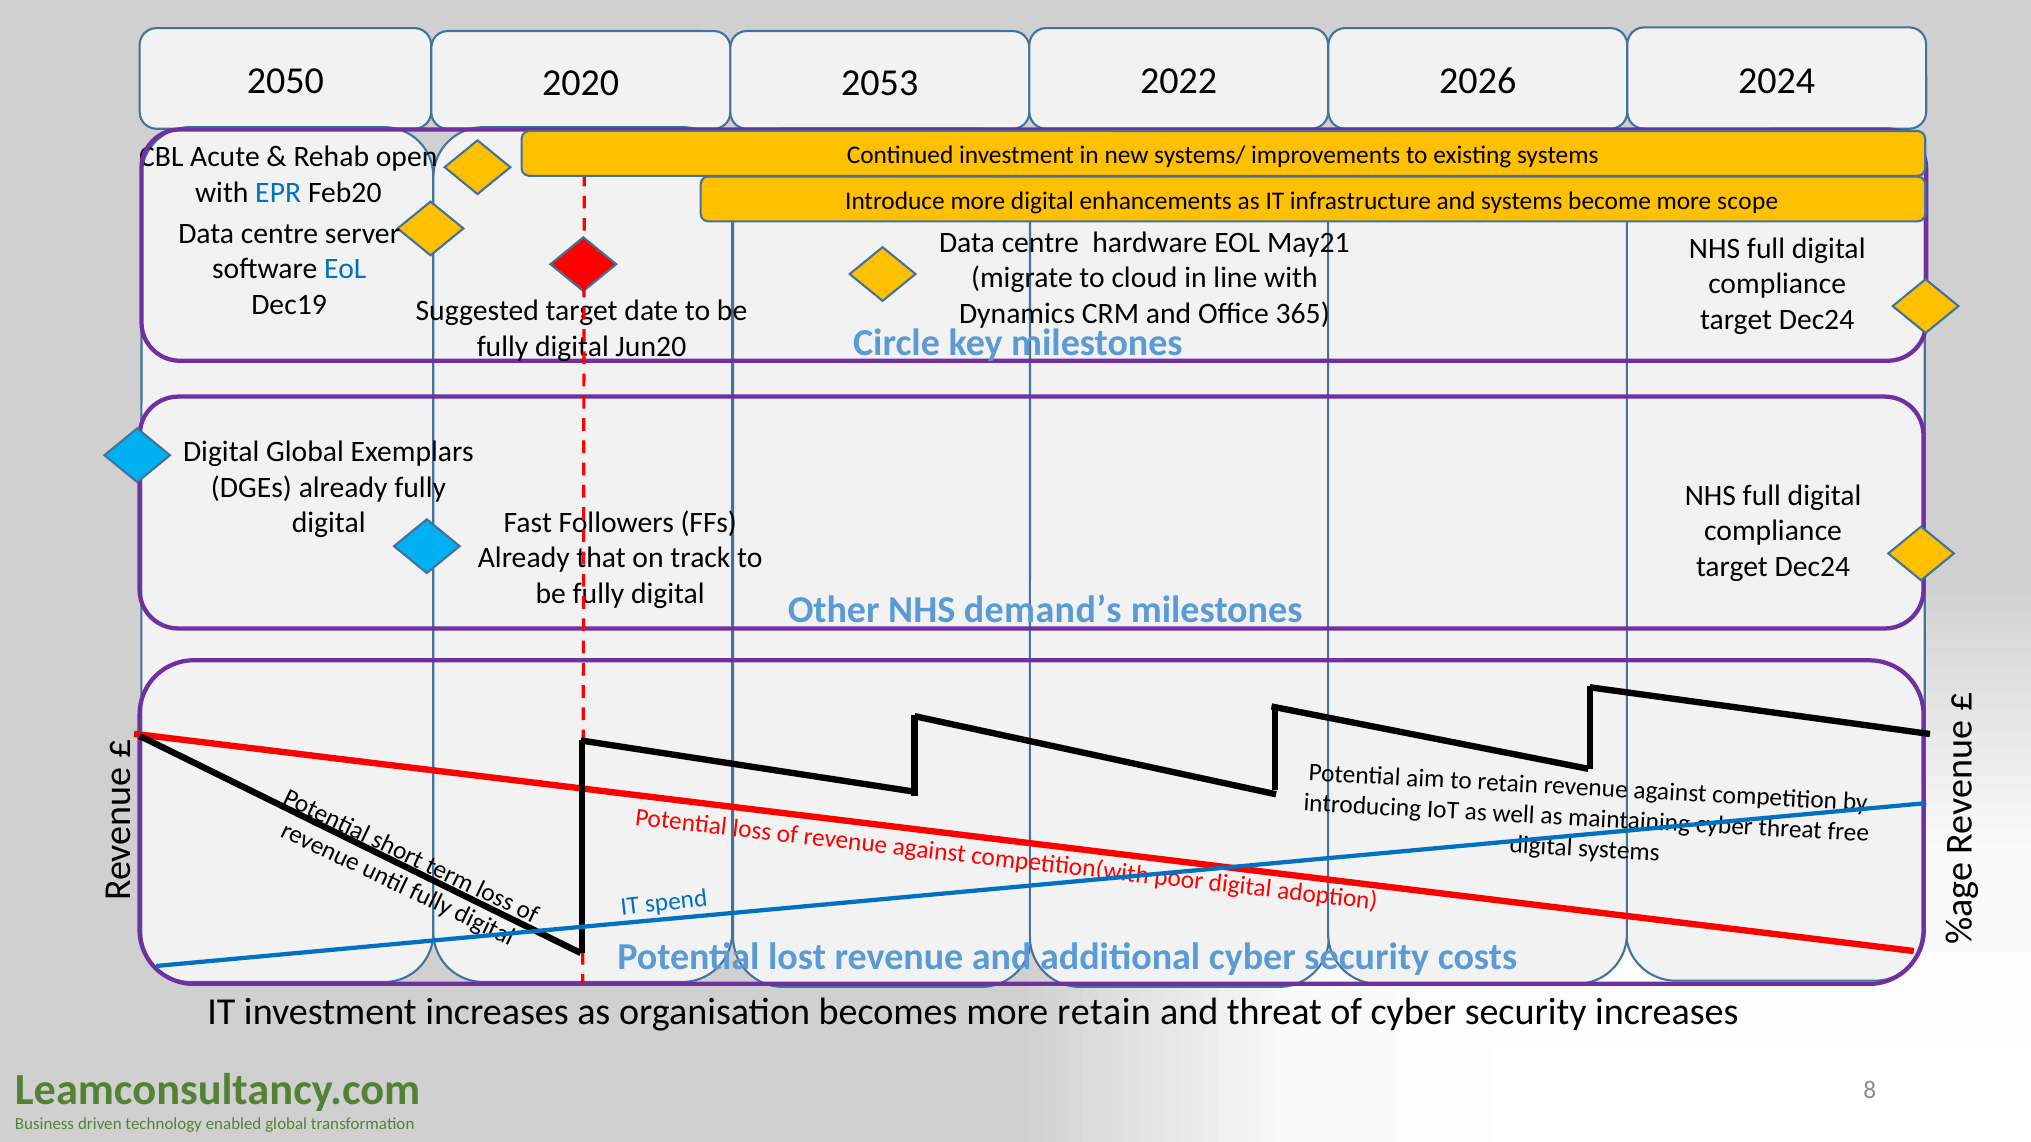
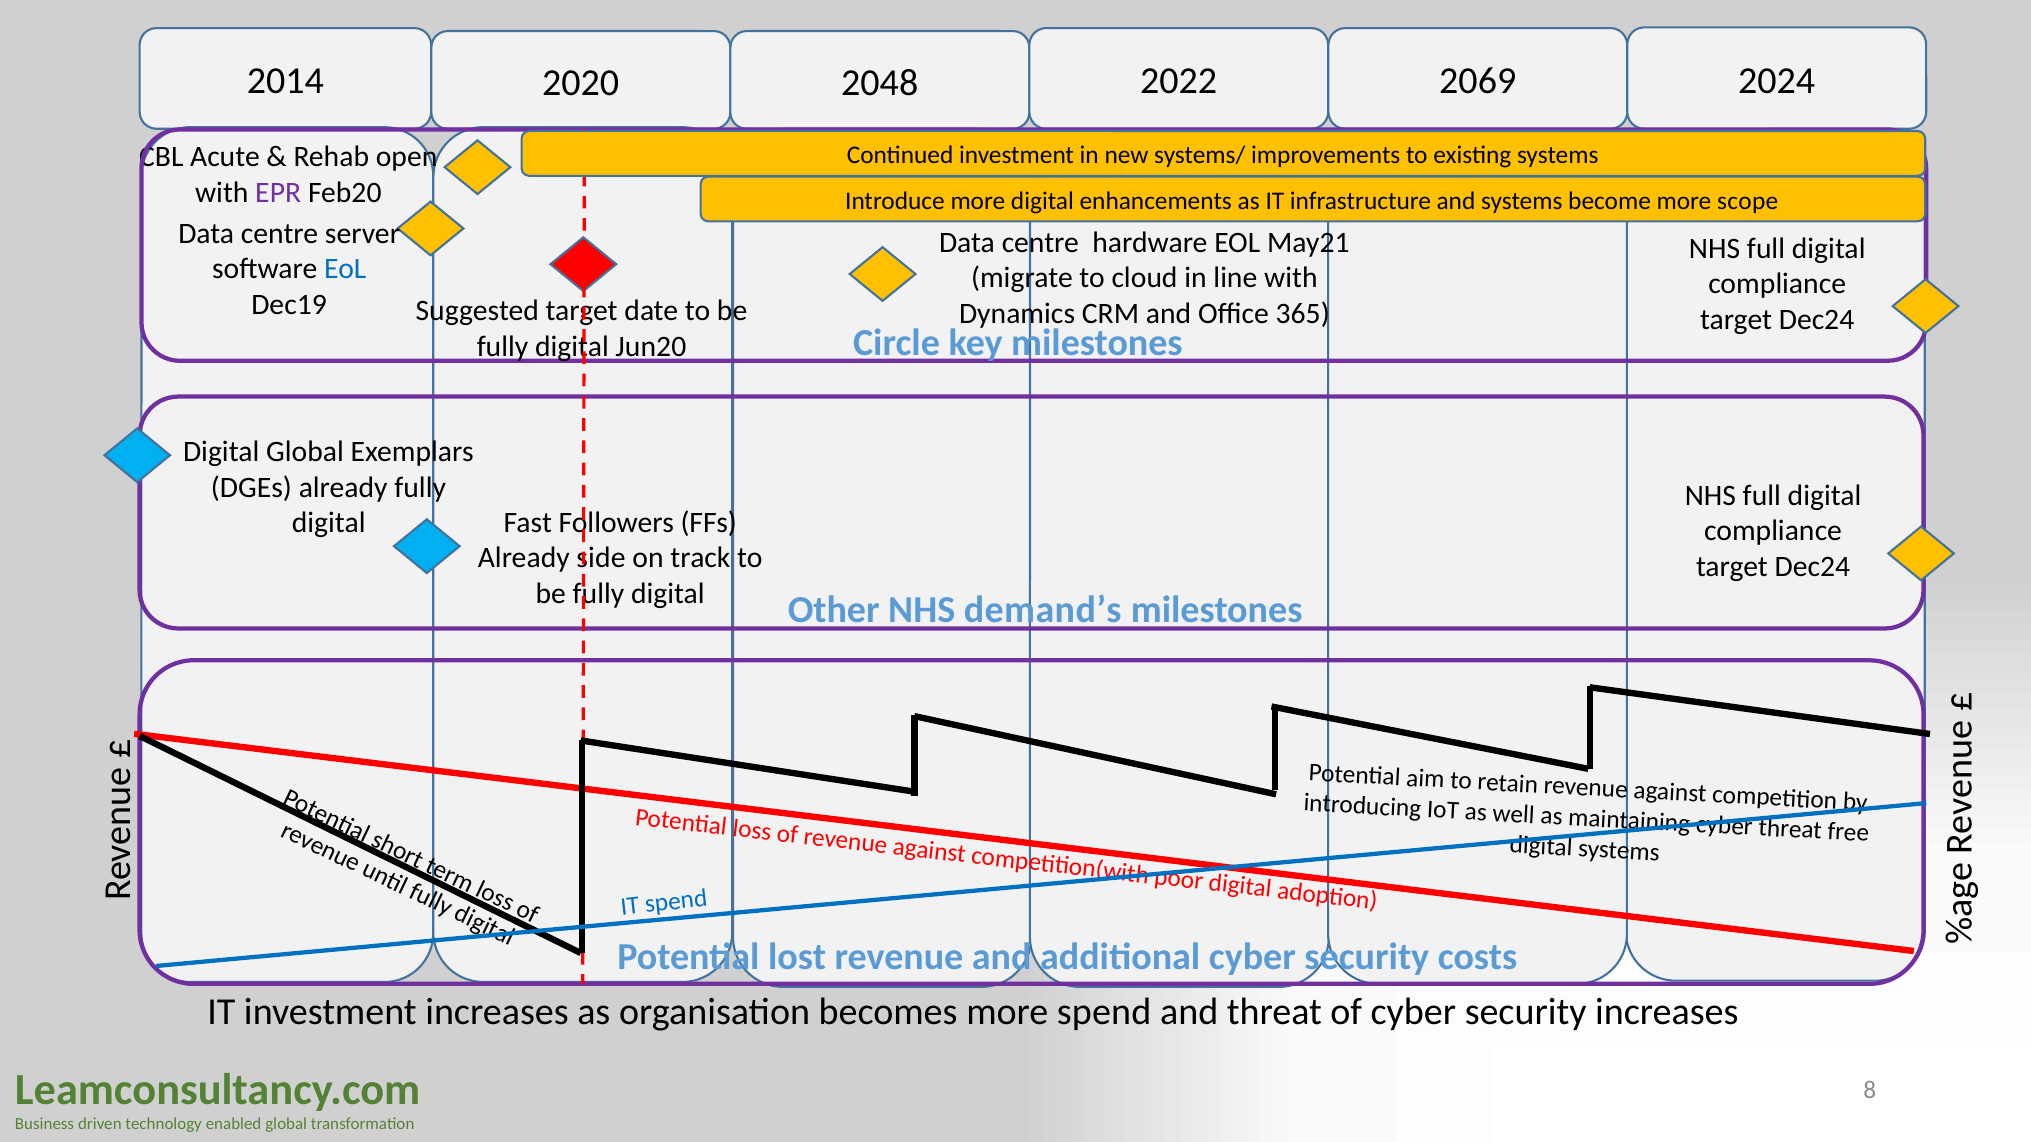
2050: 2050 -> 2014
2053: 2053 -> 2048
2026: 2026 -> 2069
EPR colour: blue -> purple
that: that -> side
more retain: retain -> spend
